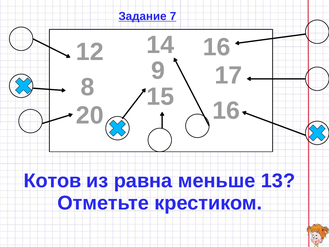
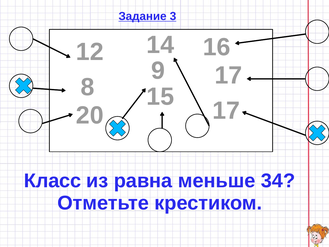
7: 7 -> 3
20 16: 16 -> 17
Котов: Котов -> Класс
13: 13 -> 34
